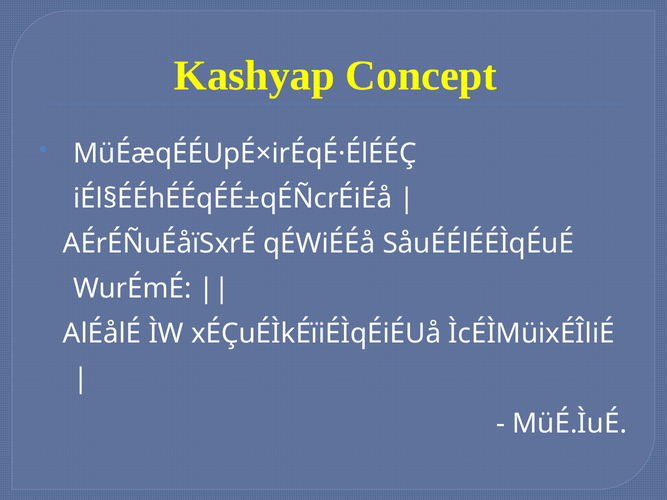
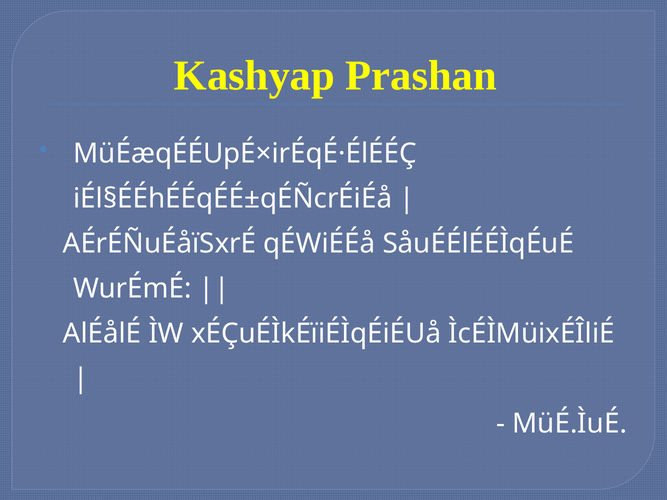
Concept: Concept -> Prashan
